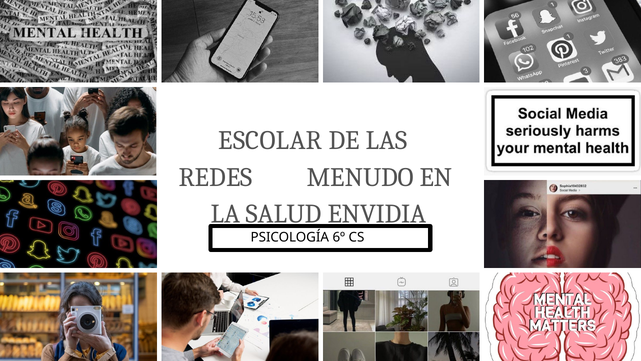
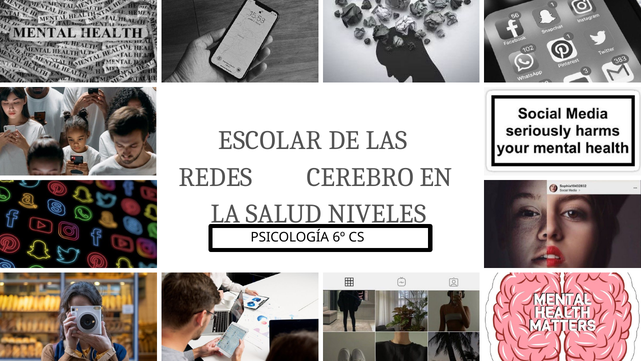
MENUDO: MENUDO -> CEREBRO
ENVIDIA: ENVIDIA -> NIVELES
